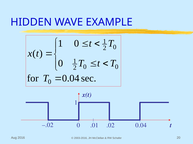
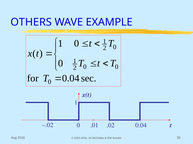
HIDDEN: HIDDEN -> OTHERS
